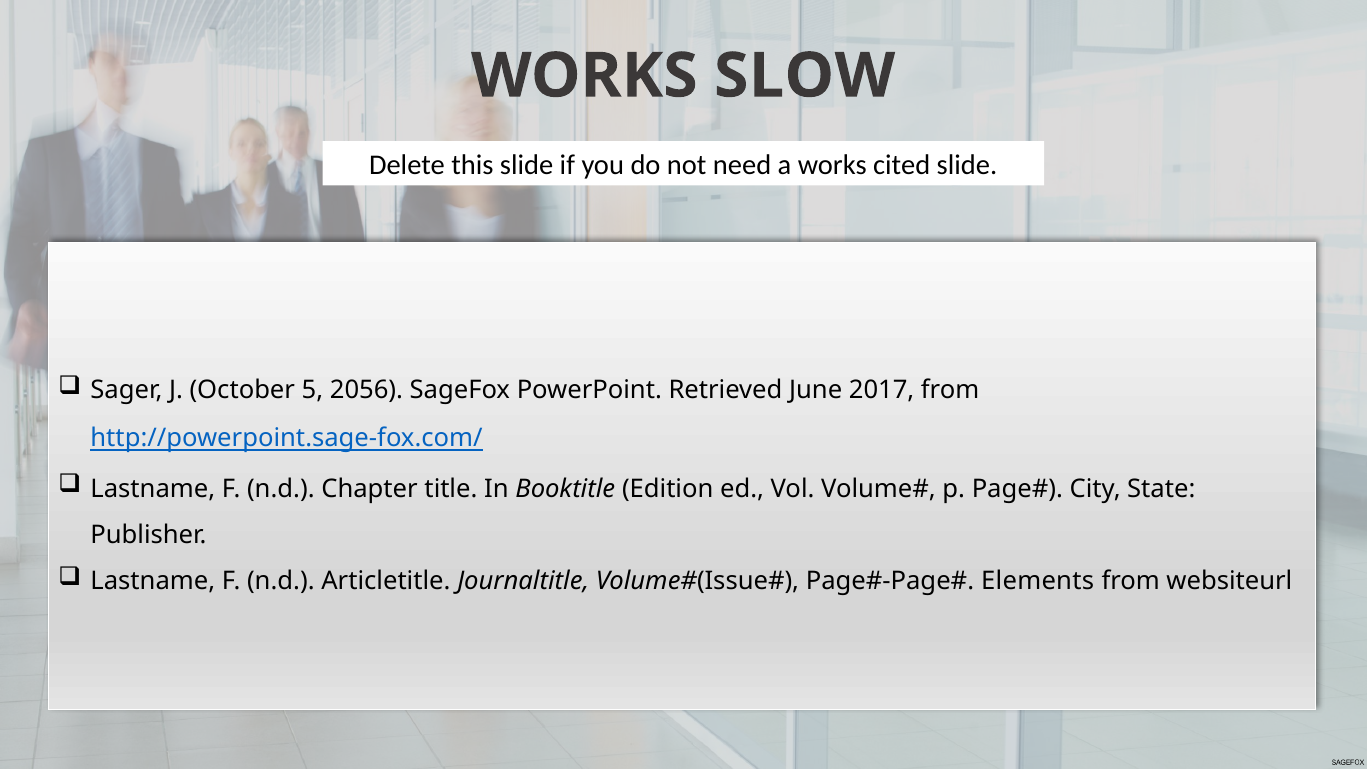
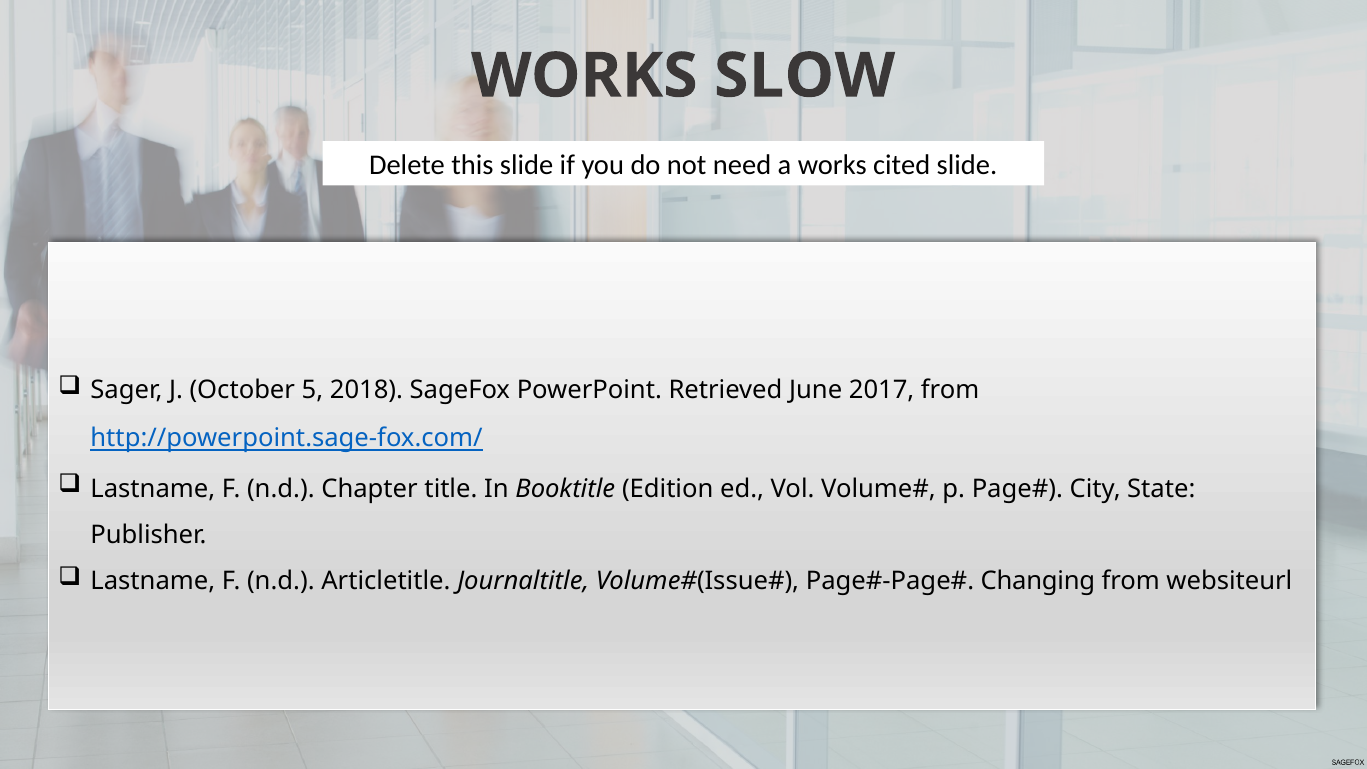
2056: 2056 -> 2018
Elements: Elements -> Changing
